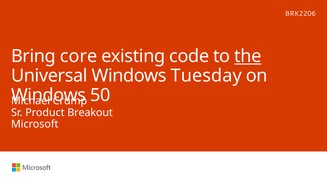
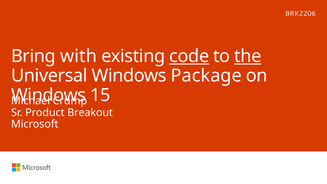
core: core -> with
code underline: none -> present
Tuesday: Tuesday -> Package
50: 50 -> 15
